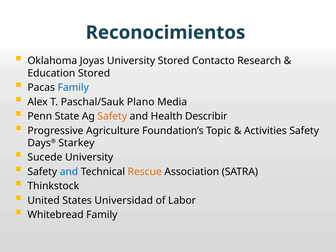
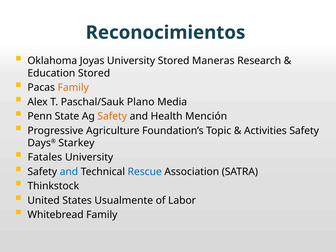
Contacto: Contacto -> Maneras
Family at (73, 88) colour: blue -> orange
Describir: Describir -> Mención
Sucede: Sucede -> Fatales
Rescue colour: orange -> blue
Universidad: Universidad -> Usualmente
